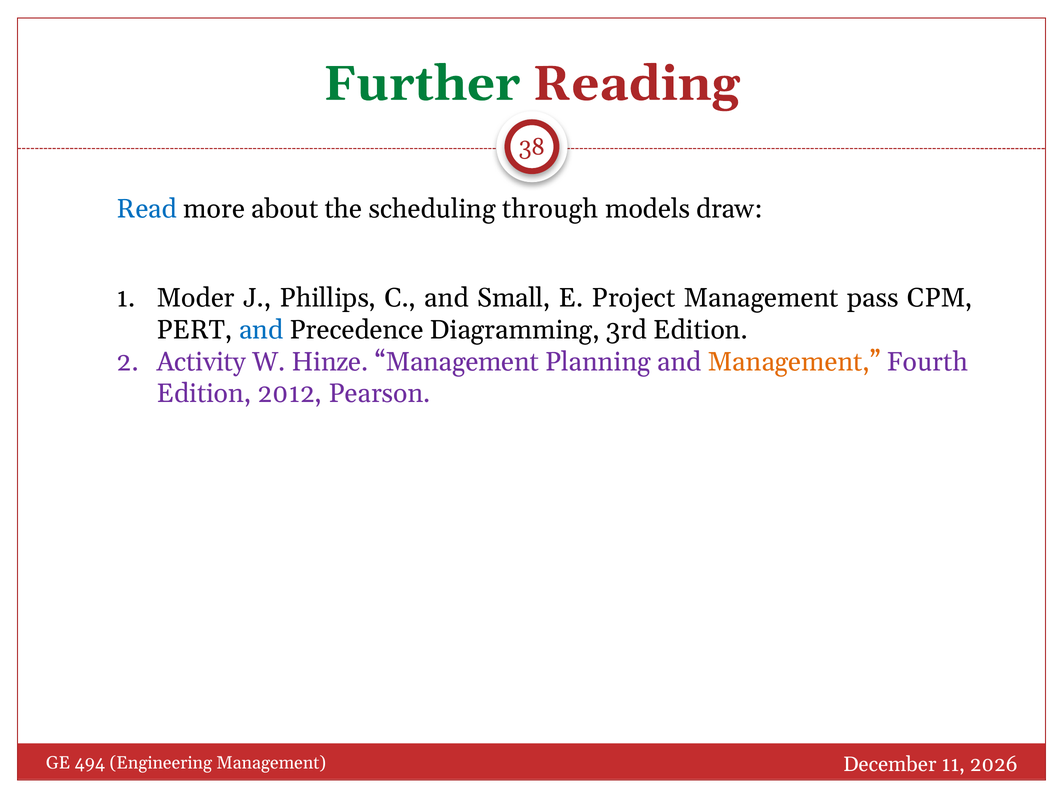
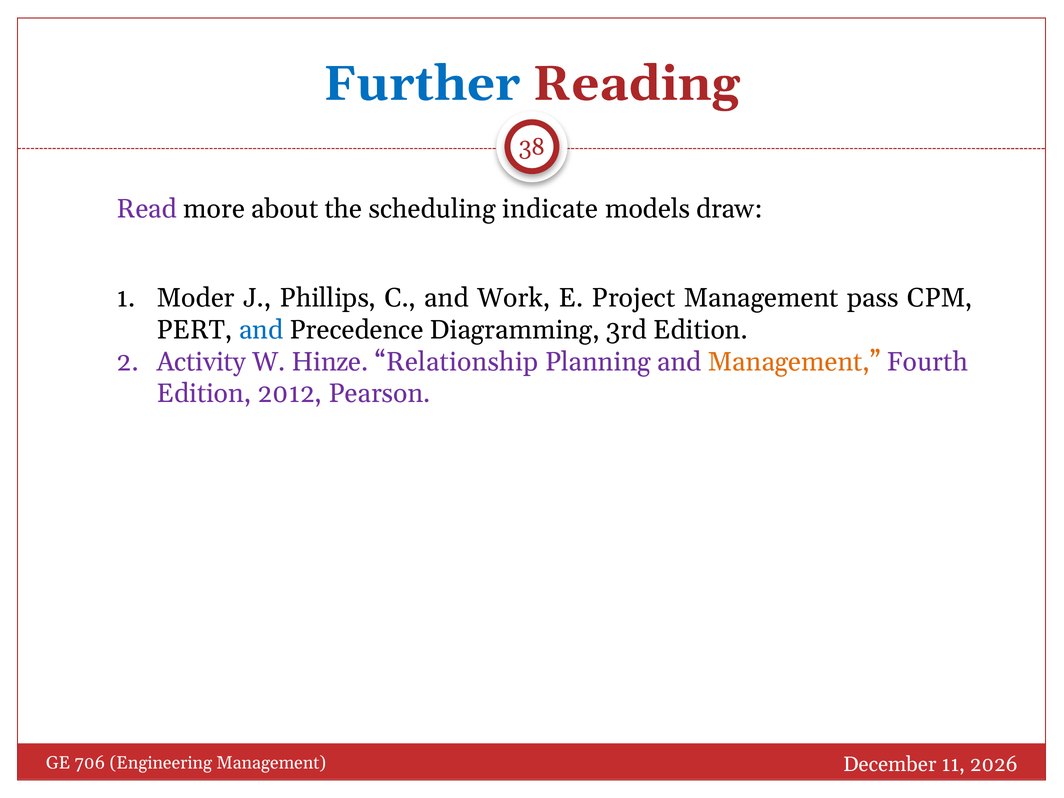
Further colour: green -> blue
Read colour: blue -> purple
through: through -> indicate
Small: Small -> Work
Hinze Management: Management -> Relationship
494: 494 -> 706
